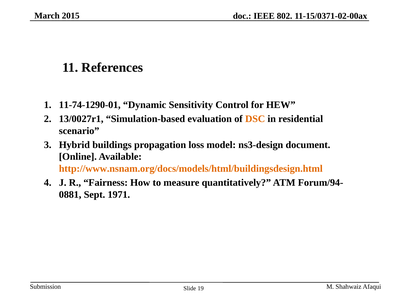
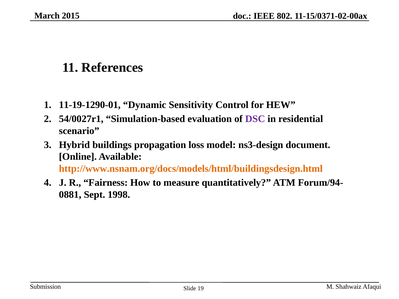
11-74-1290-01: 11-74-1290-01 -> 11-19-1290-01
13/0027r1: 13/0027r1 -> 54/0027r1
DSC colour: orange -> purple
1971: 1971 -> 1998
